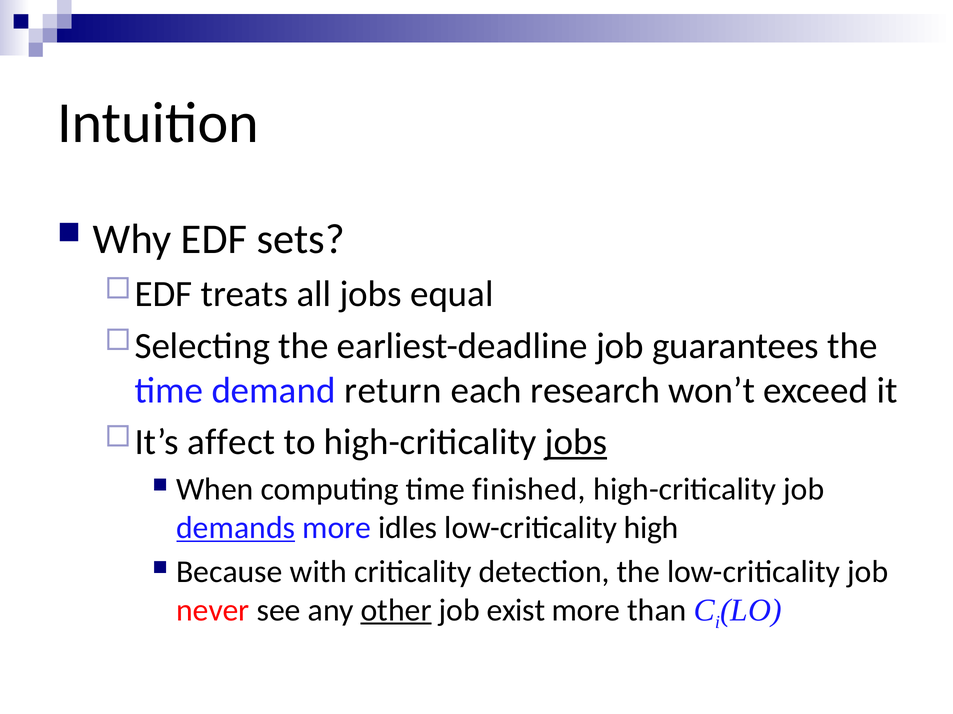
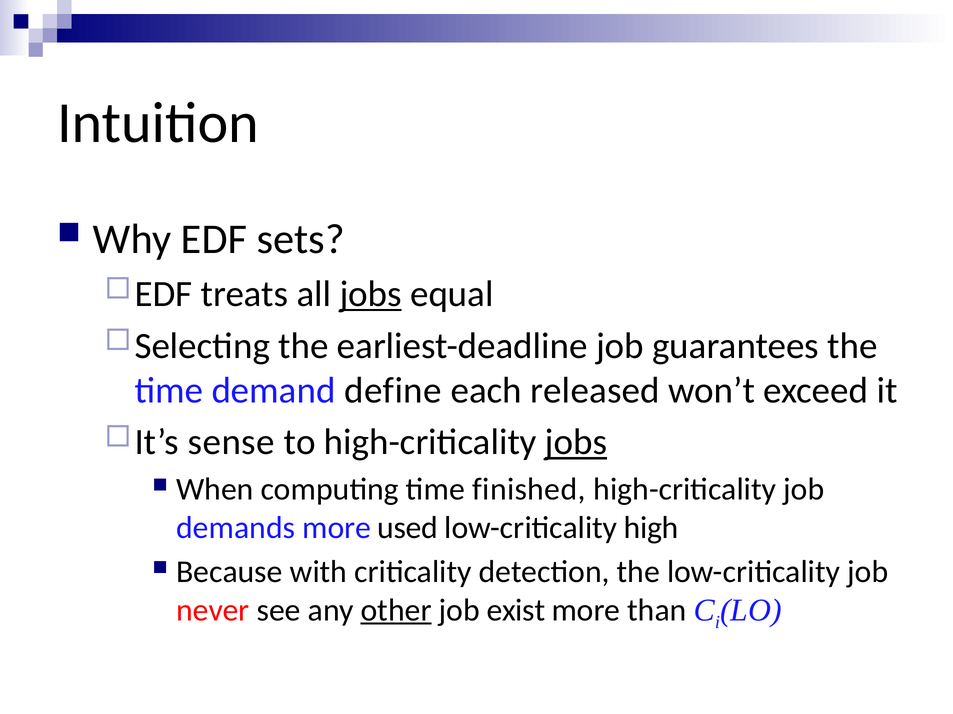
jobs at (371, 294) underline: none -> present
return: return -> define
research: research -> released
affect: affect -> sense
demands underline: present -> none
idles: idles -> used
